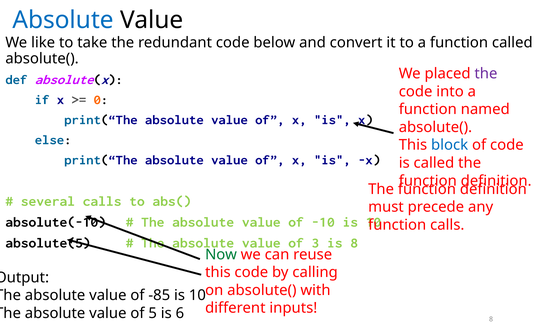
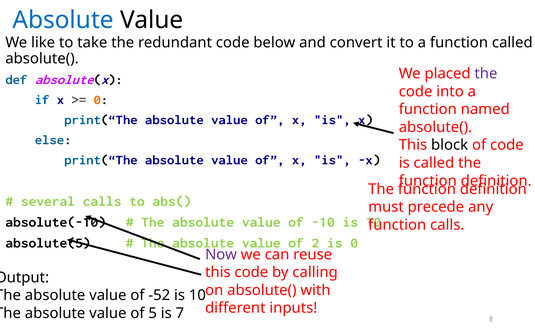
block colour: blue -> black
3: 3 -> 2
is 8: 8 -> 0
Now colour: green -> purple
-85: -85 -> -52
6: 6 -> 7
